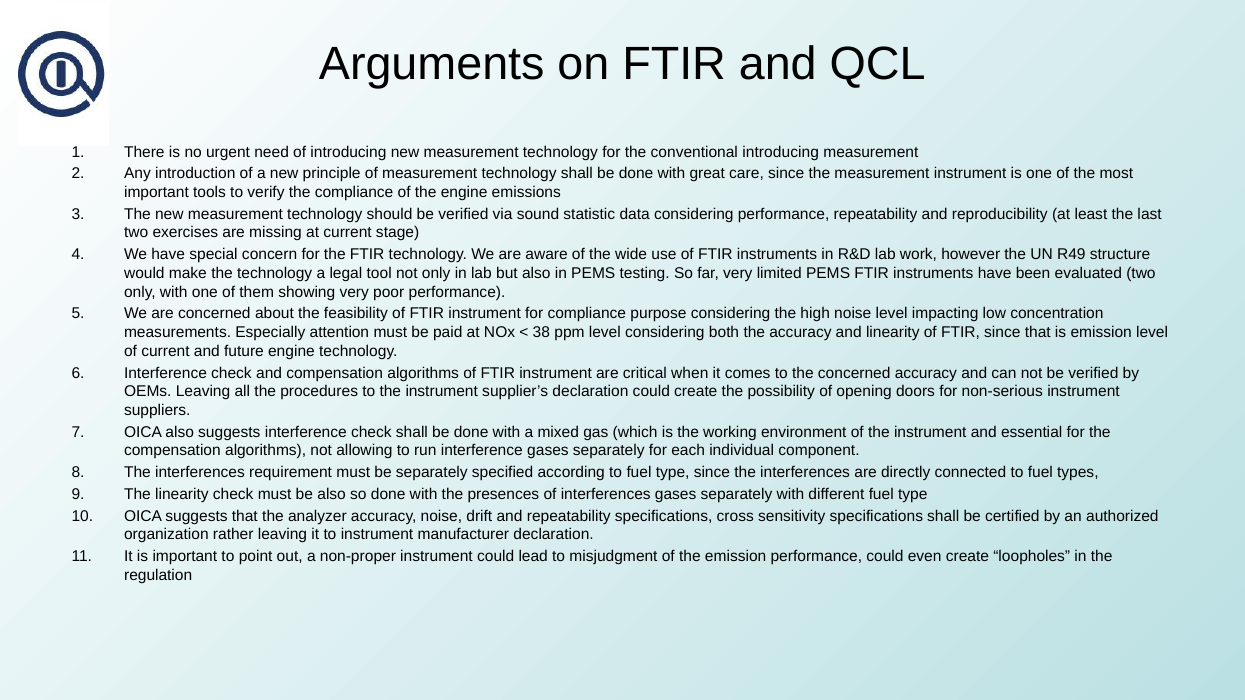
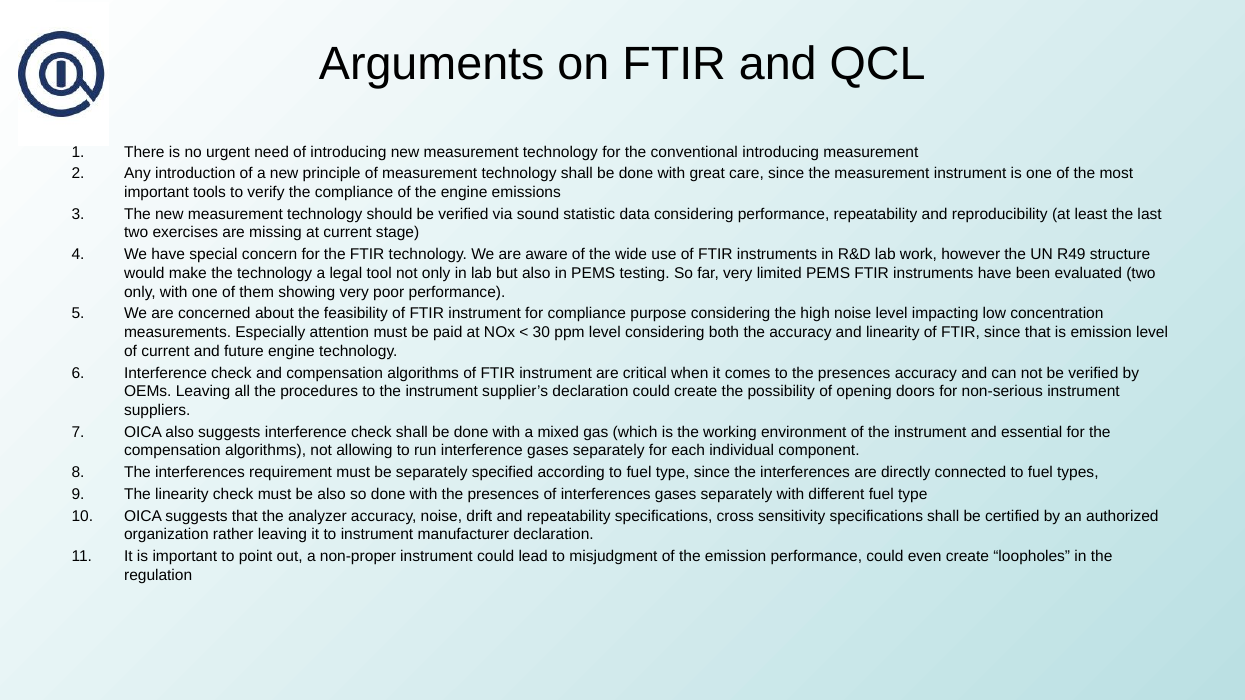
38: 38 -> 30
to the concerned: concerned -> presences
